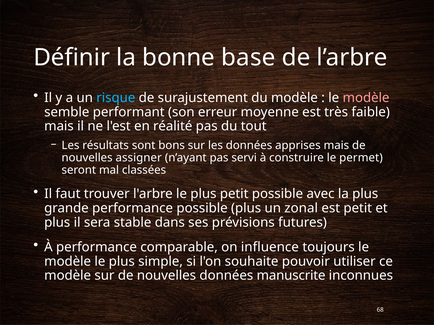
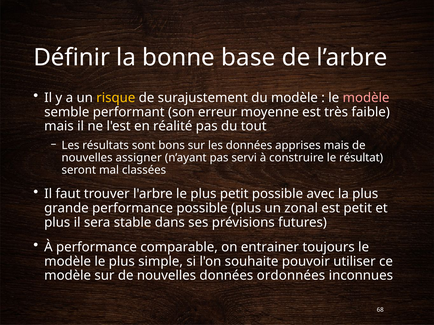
risque colour: light blue -> yellow
permet: permet -> résultat
influence: influence -> entrainer
manuscrite: manuscrite -> ordonnées
